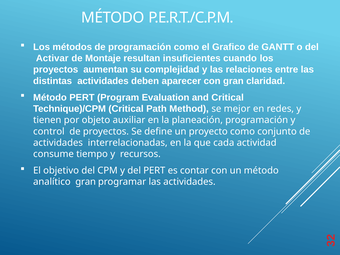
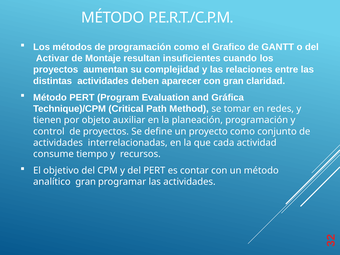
and Critical: Critical -> Gráfica
mejor: mejor -> tomar
